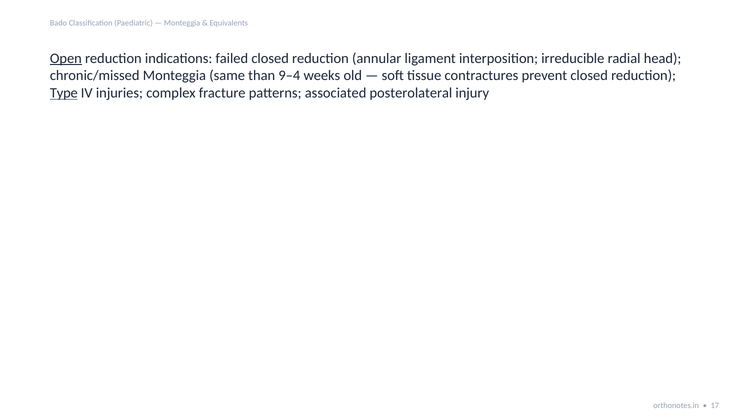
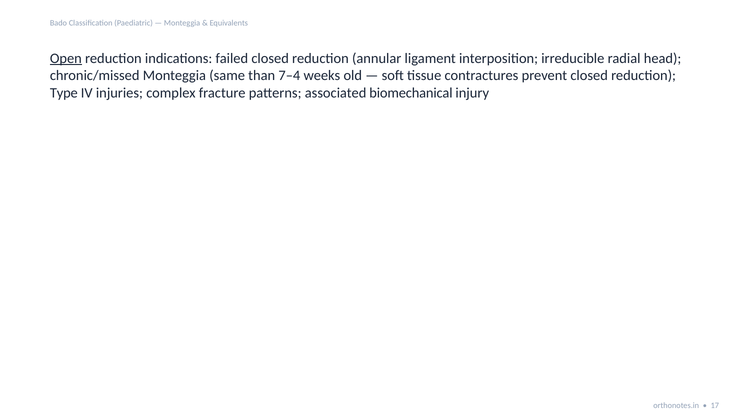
9–4: 9–4 -> 7–4
Type underline: present -> none
posterolateral: posterolateral -> biomechanical
